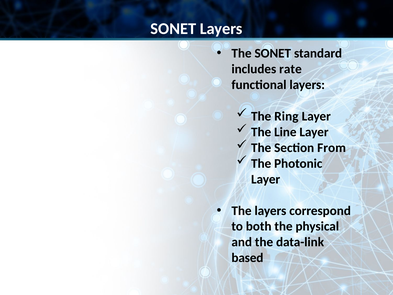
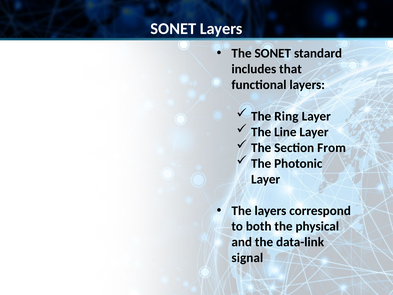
rate: rate -> that
based: based -> signal
